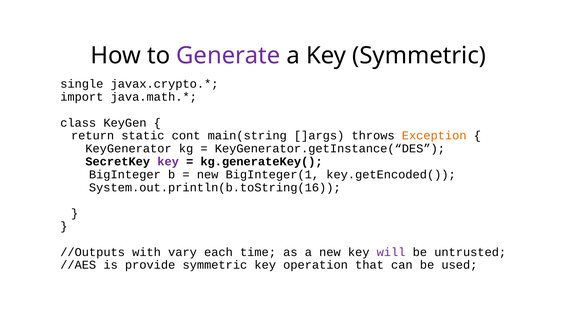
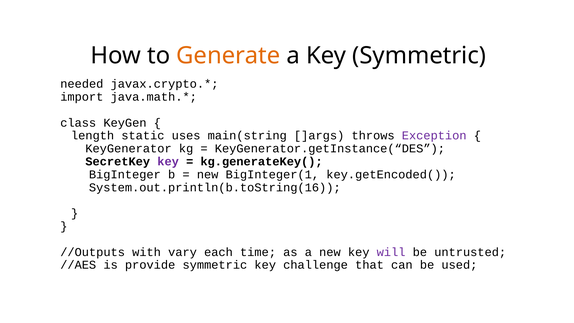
Generate colour: purple -> orange
single: single -> needed
return: return -> length
cont: cont -> uses
Exception colour: orange -> purple
operation: operation -> challenge
